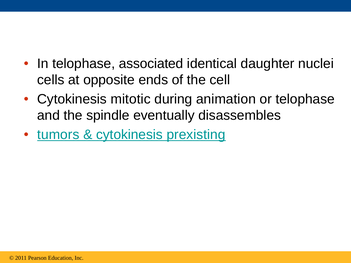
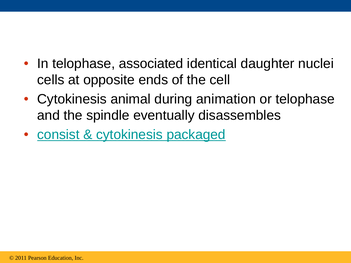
mitotic: mitotic -> animal
tumors: tumors -> consist
prexisting: prexisting -> packaged
